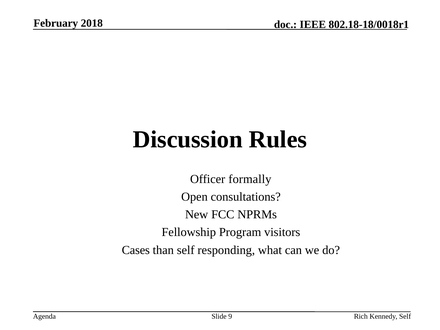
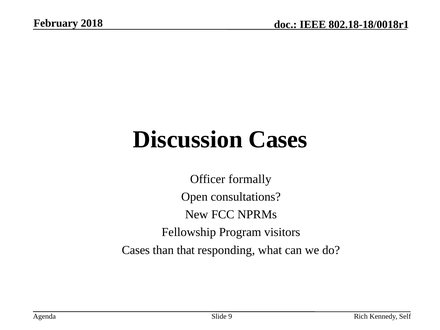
Discussion Rules: Rules -> Cases
than self: self -> that
